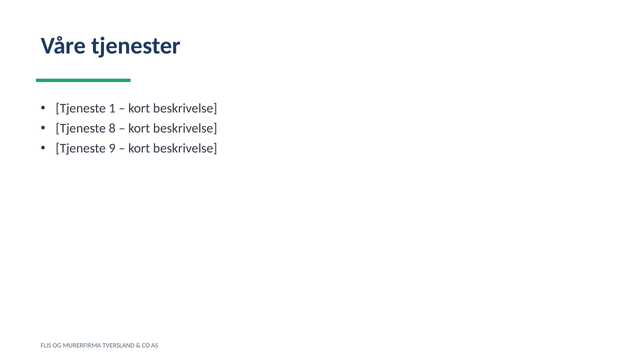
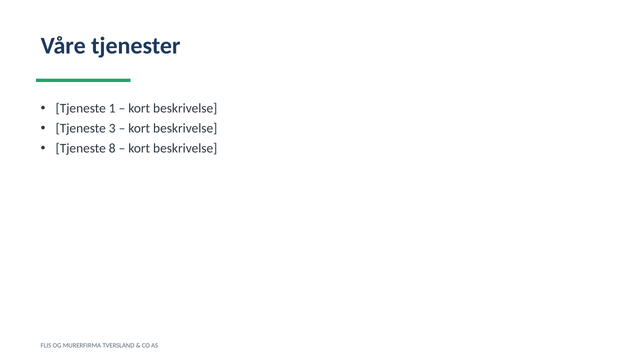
8: 8 -> 3
9: 9 -> 8
